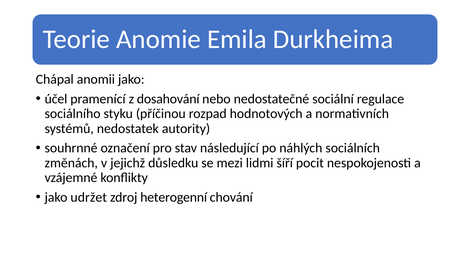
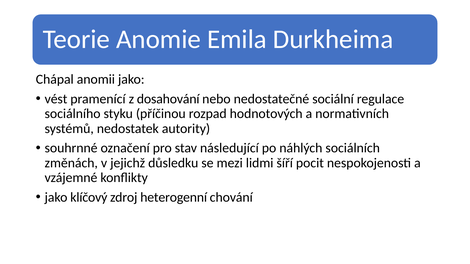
účel: účel -> vést
udržet: udržet -> klíčový
